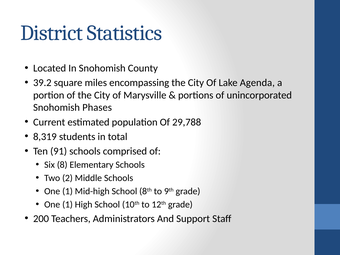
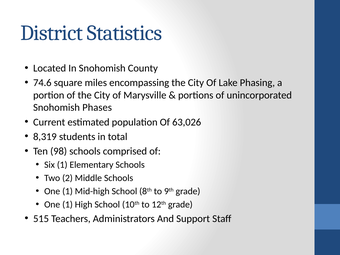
39.2: 39.2 -> 74.6
Agenda: Agenda -> Phasing
29,788: 29,788 -> 63,026
91: 91 -> 98
Six 8: 8 -> 1
200: 200 -> 515
